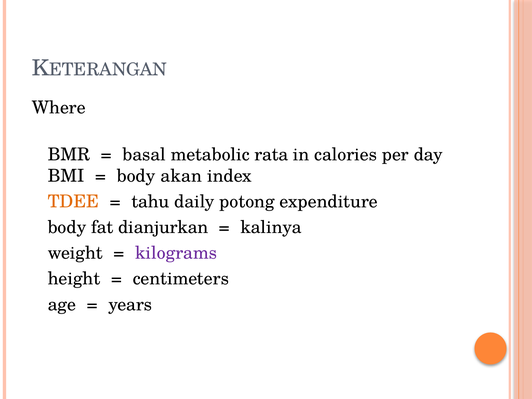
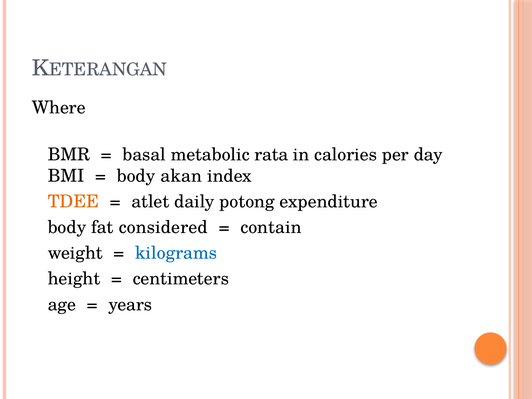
tahu: tahu -> atlet
dianjurkan: dianjurkan -> considered
kalinya: kalinya -> contain
kilograms colour: purple -> blue
